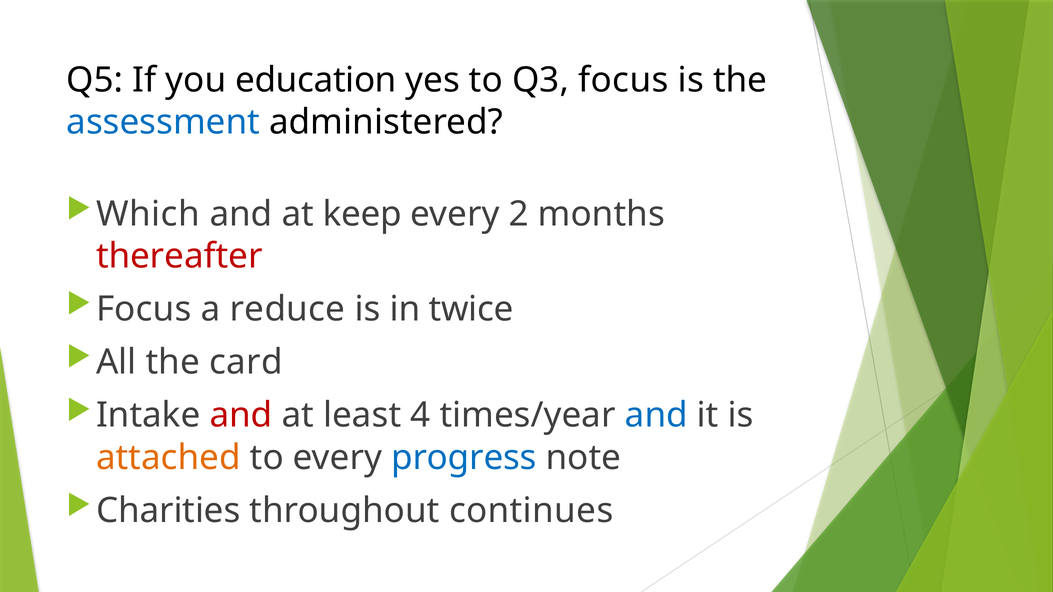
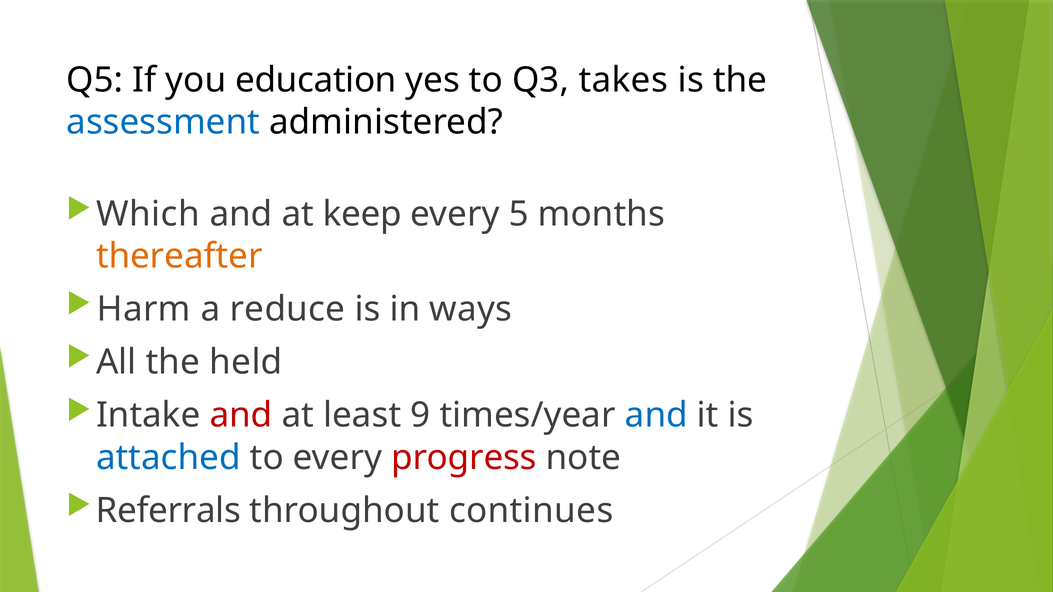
Q3 focus: focus -> takes
2: 2 -> 5
thereafter colour: red -> orange
Focus at (144, 309): Focus -> Harm
twice: twice -> ways
card: card -> held
4: 4 -> 9
attached colour: orange -> blue
progress colour: blue -> red
Charities: Charities -> Referrals
